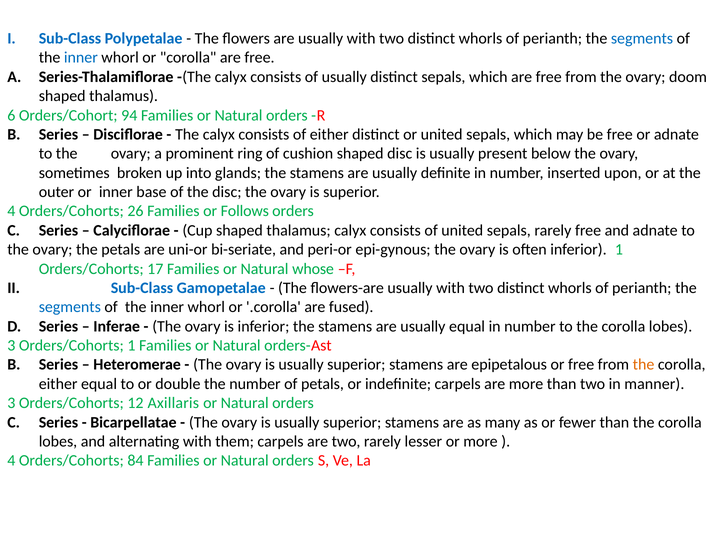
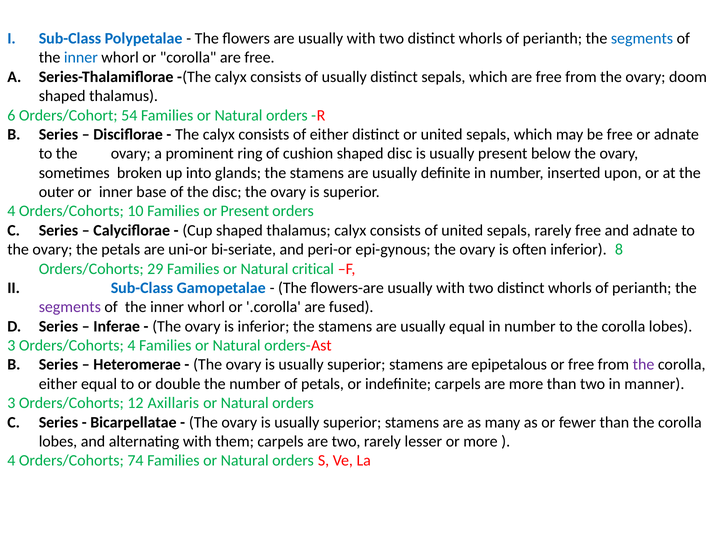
94: 94 -> 54
26: 26 -> 10
or Follows: Follows -> Present
inferior 1: 1 -> 8
17: 17 -> 29
whose: whose -> critical
segments at (70, 307) colour: blue -> purple
Orders/Cohorts 1: 1 -> 4
the at (644, 365) colour: orange -> purple
84: 84 -> 74
